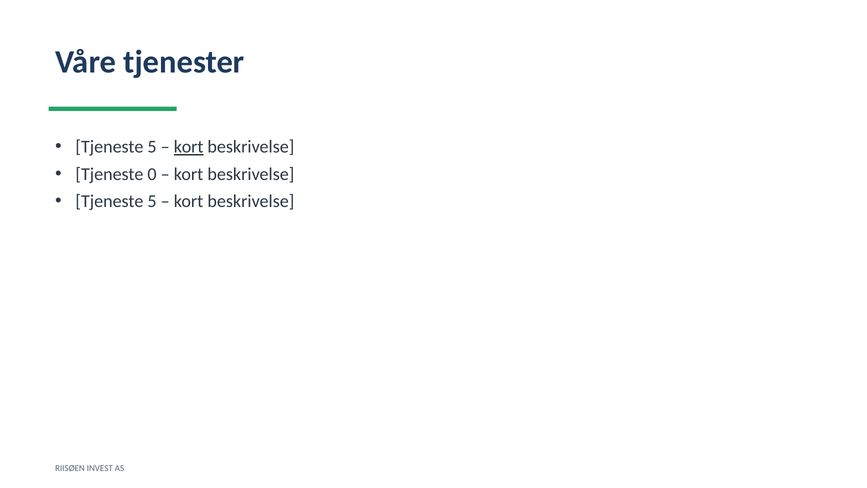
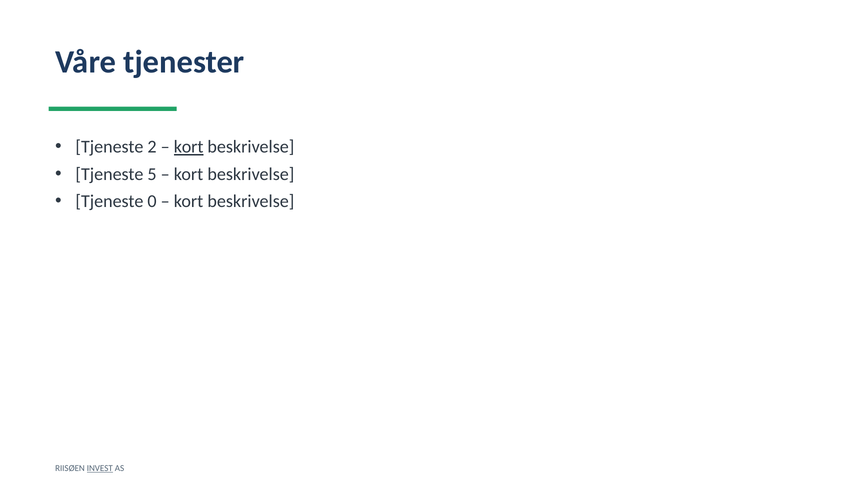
5 at (152, 147): 5 -> 2
0: 0 -> 5
5 at (152, 201): 5 -> 0
INVEST underline: none -> present
